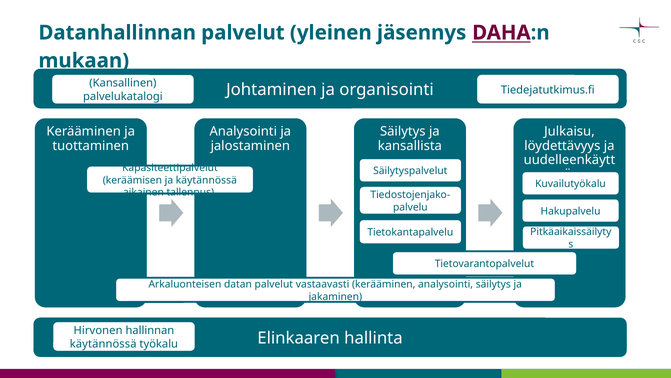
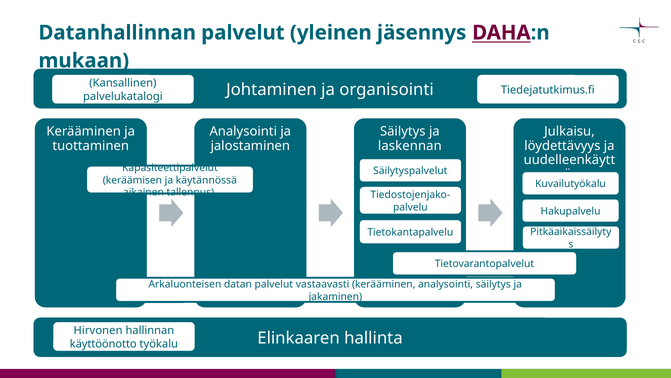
kansallista: kansallista -> laskennan
käytännössä at (103, 343): käytännössä -> käyttöönotto
